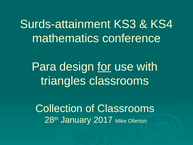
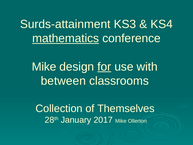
mathematics underline: none -> present
Para at (44, 67): Para -> Mike
triangles: triangles -> between
of Classrooms: Classrooms -> Themselves
